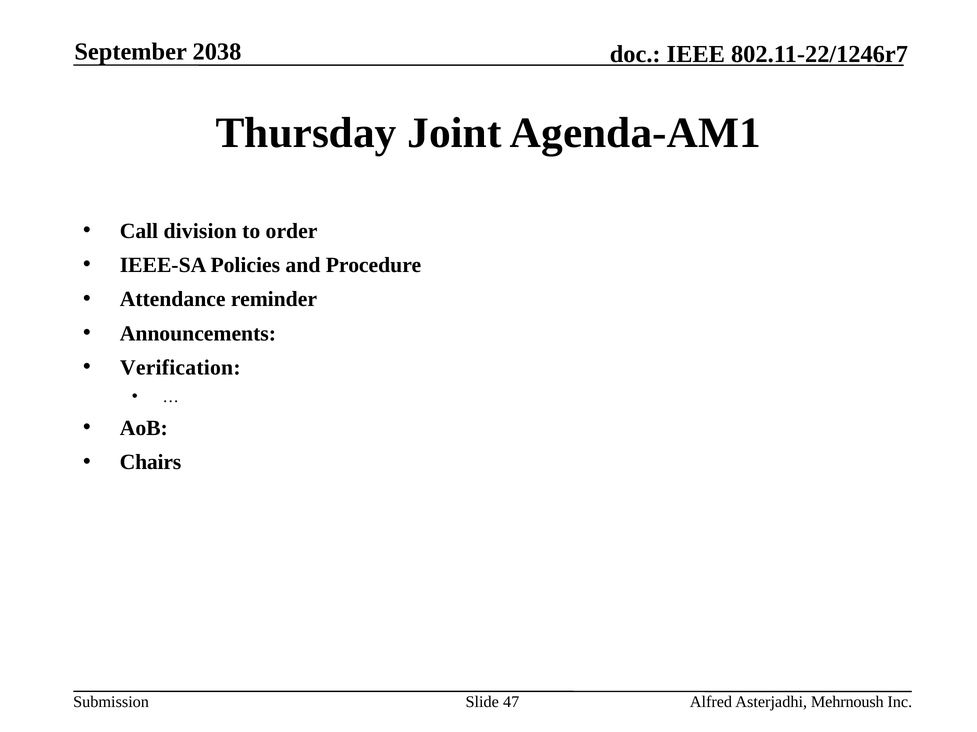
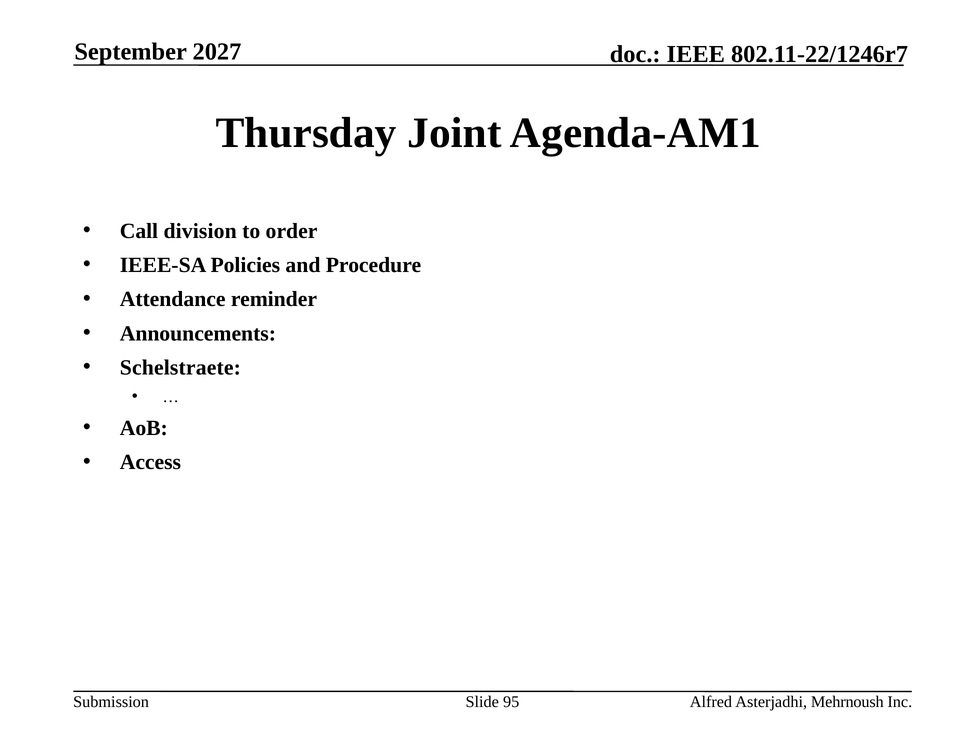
2038: 2038 -> 2027
Verification: Verification -> Schelstraete
Chairs: Chairs -> Access
47: 47 -> 95
